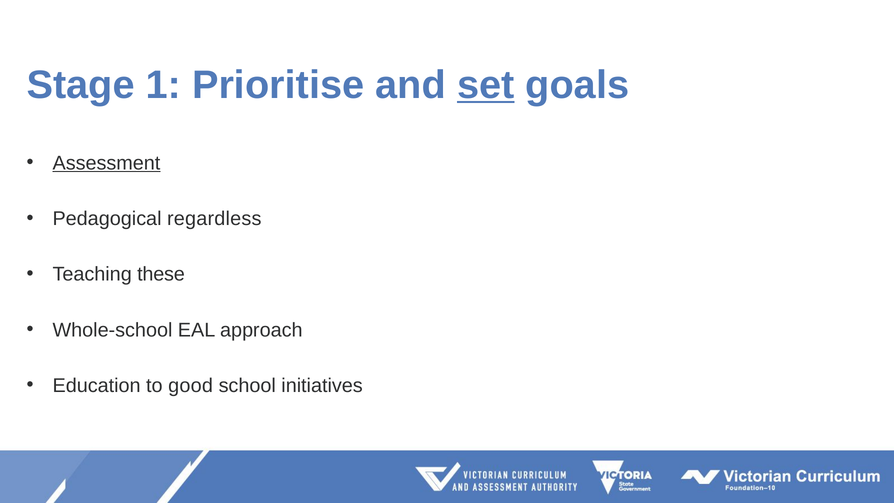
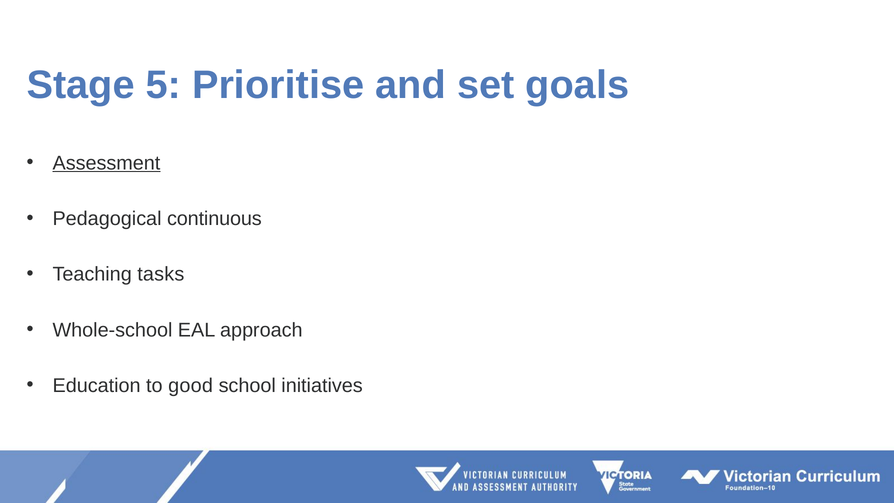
1: 1 -> 5
set underline: present -> none
regardless: regardless -> continuous
these: these -> tasks
